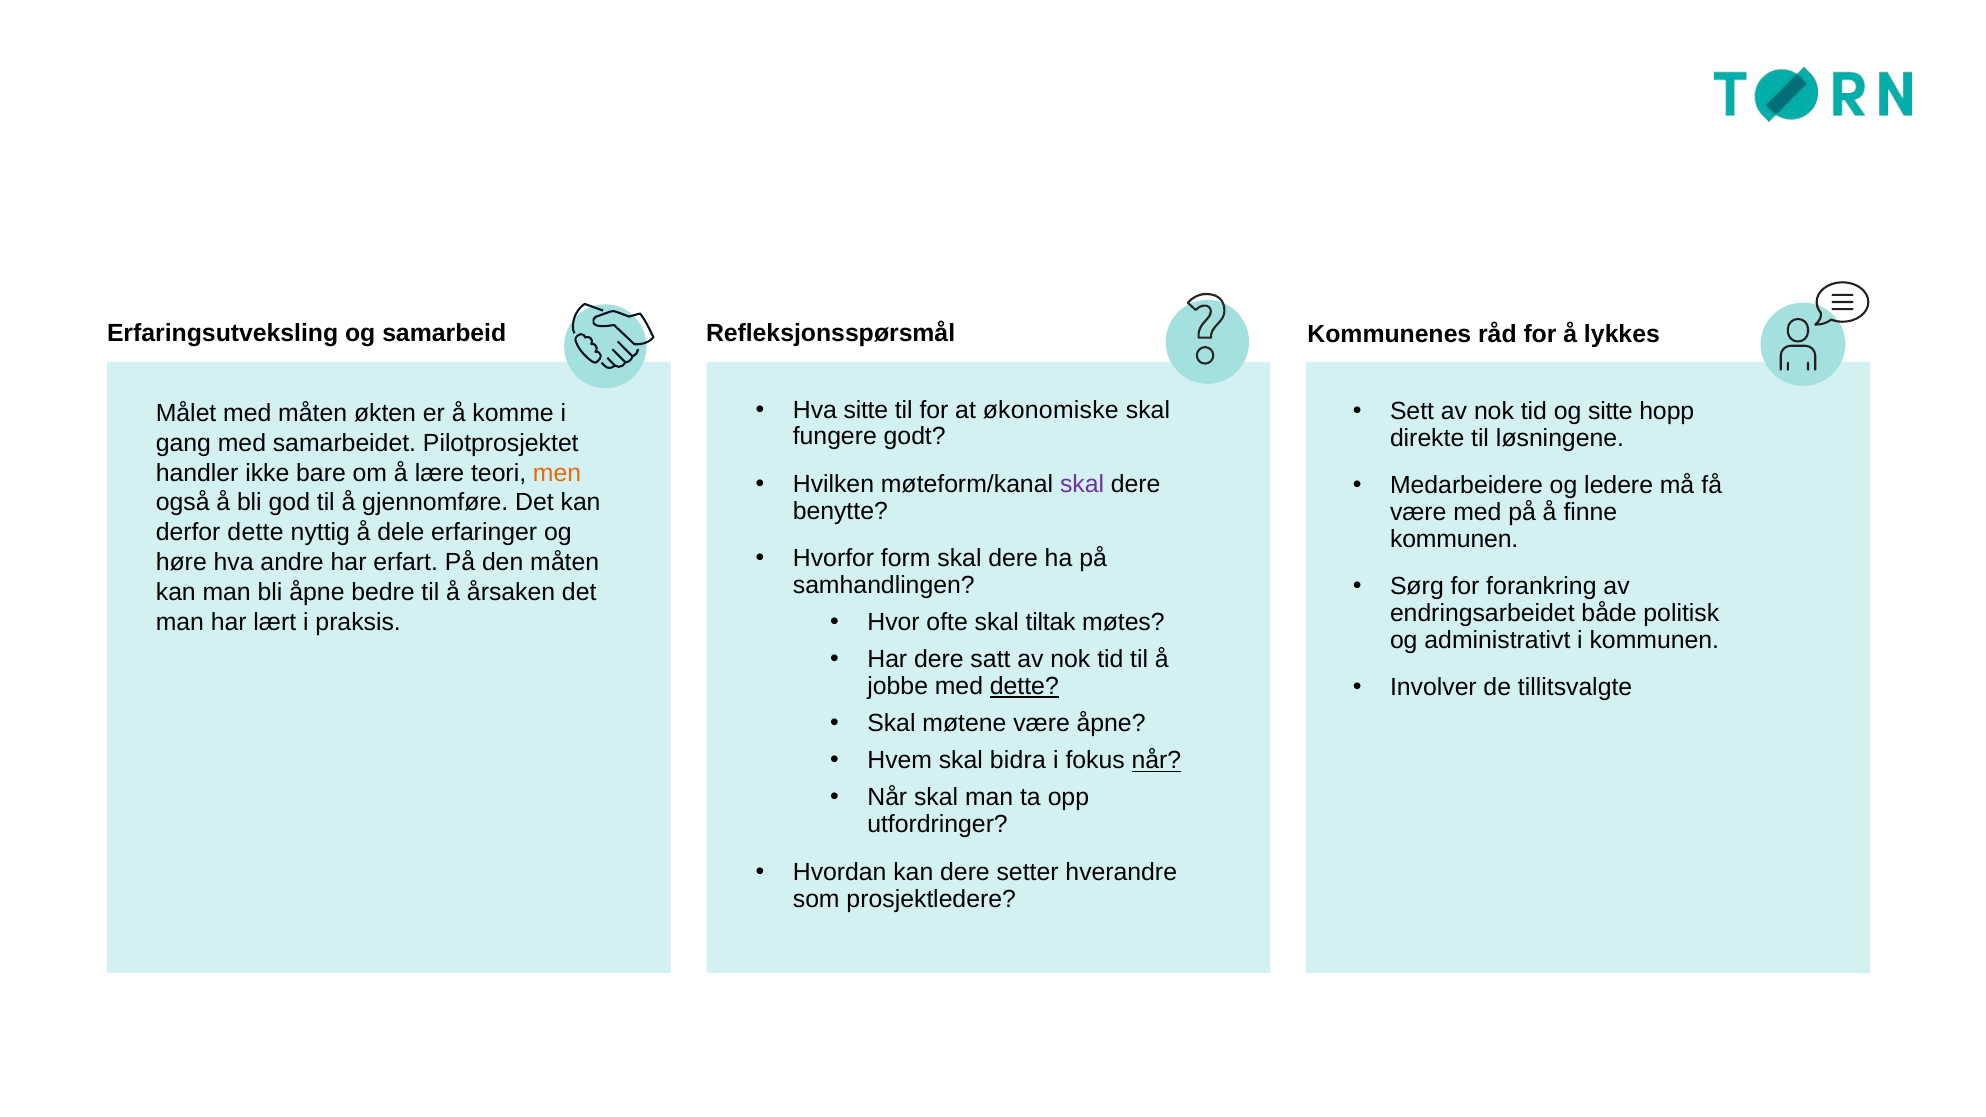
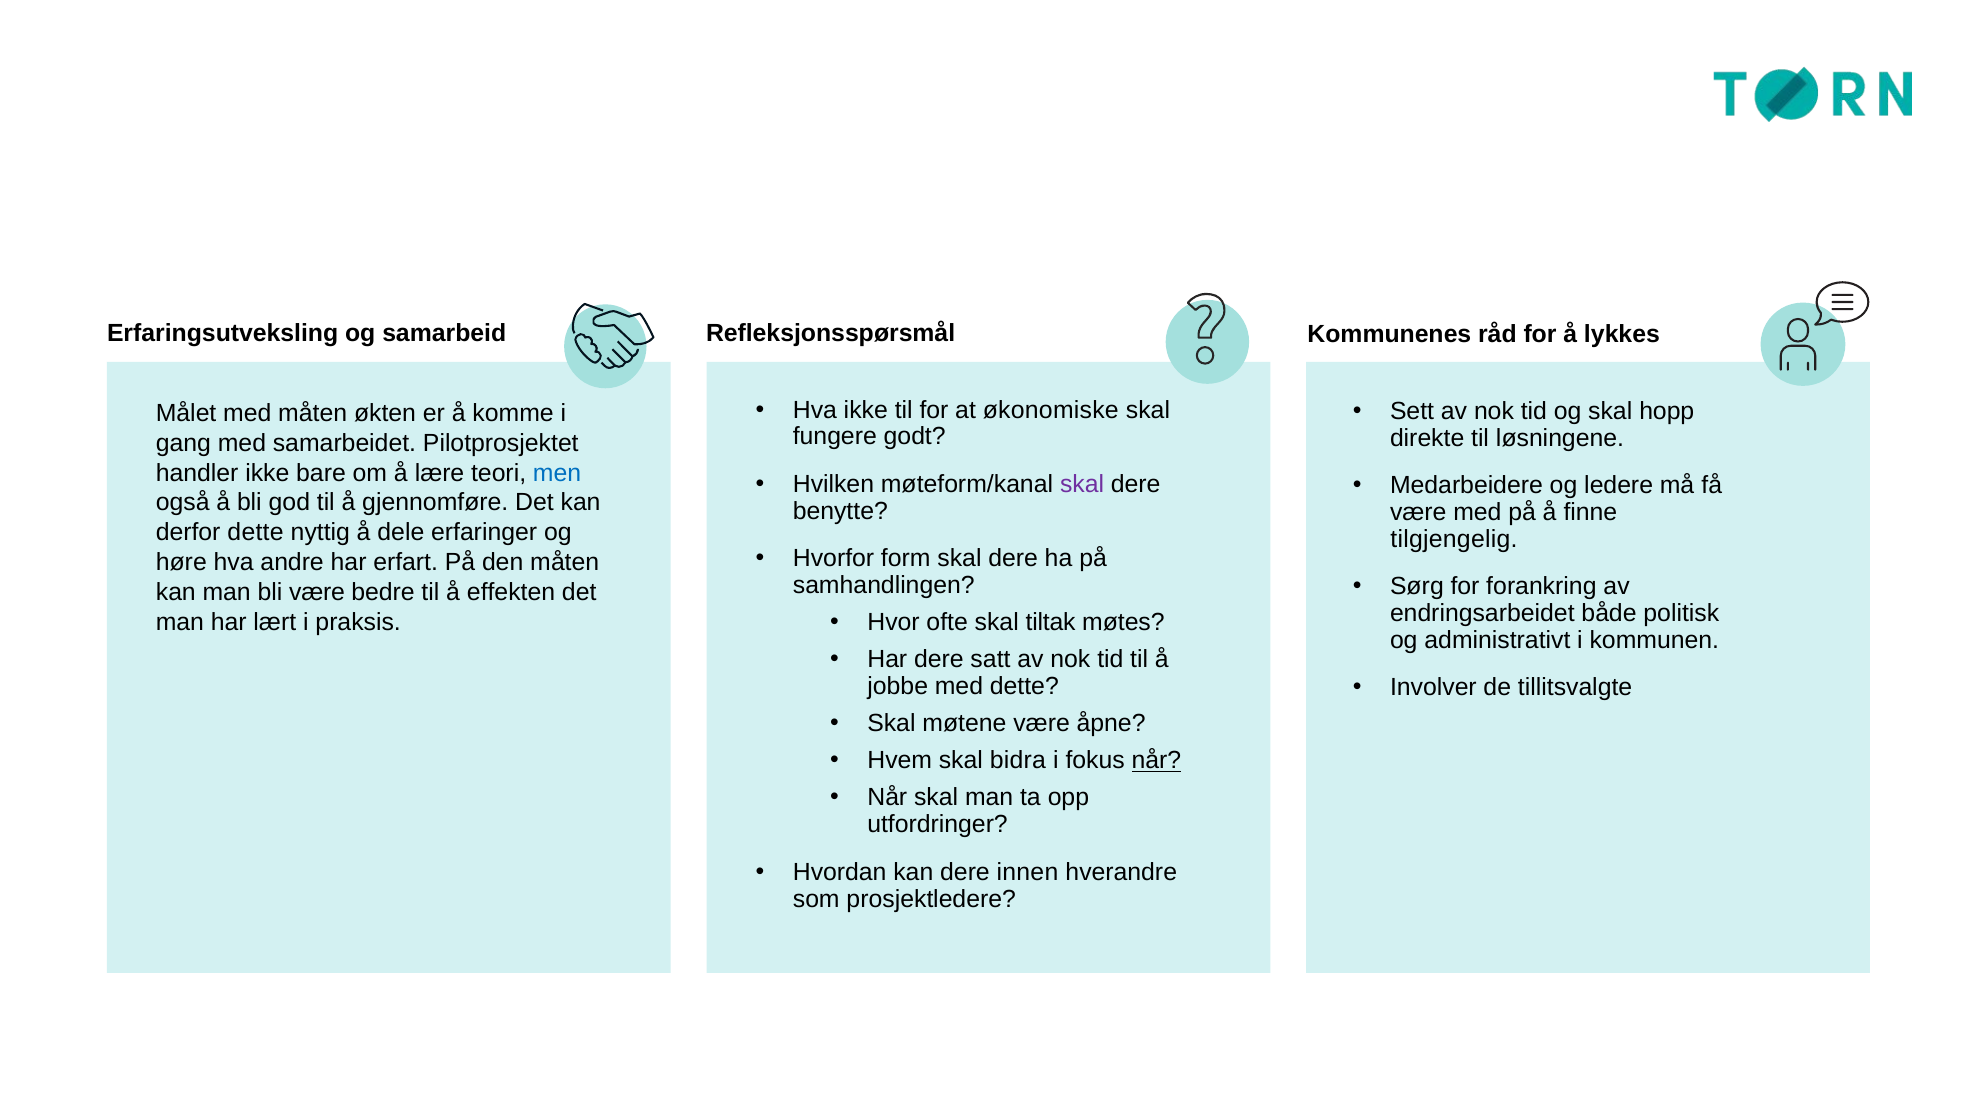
Hva sitte: sitte -> ikke
og sitte: sitte -> skal
men colour: orange -> blue
kommunen at (1454, 539): kommunen -> tilgjengelig
bli åpne: åpne -> være
årsaken: årsaken -> effekten
dette at (1024, 686) underline: present -> none
setter: setter -> innen
